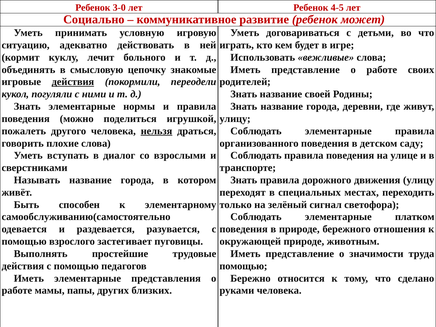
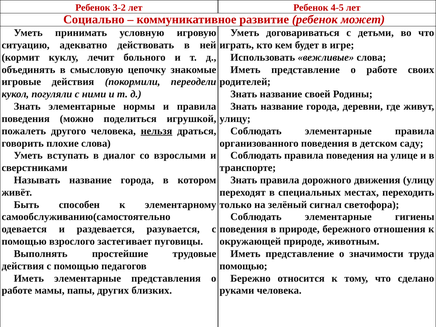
3-0: 3-0 -> 3-2
действия at (73, 82) underline: present -> none
платком: платком -> гигиены
